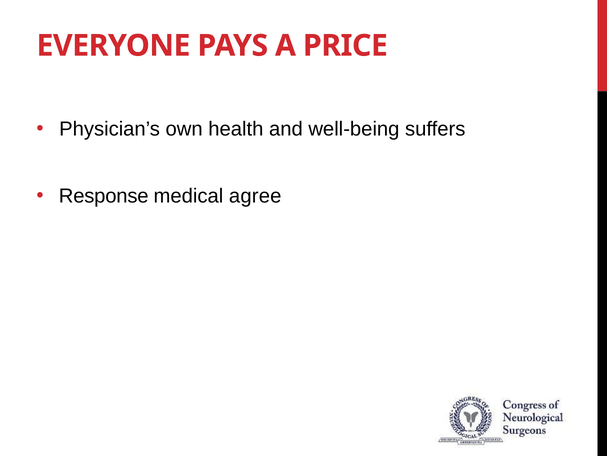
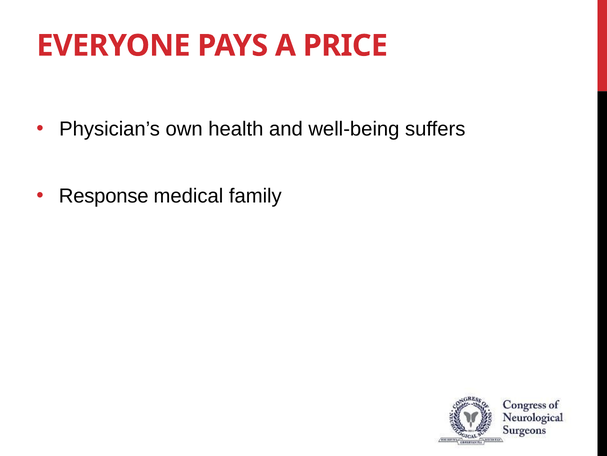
agree: agree -> family
